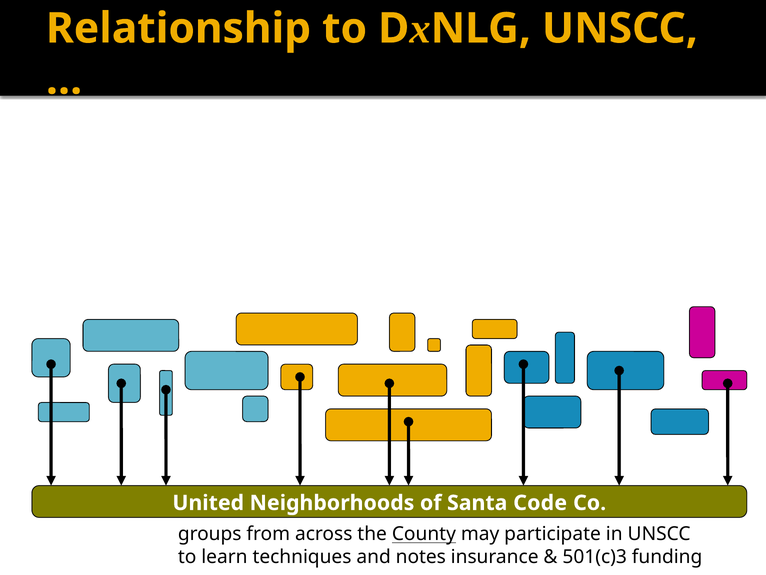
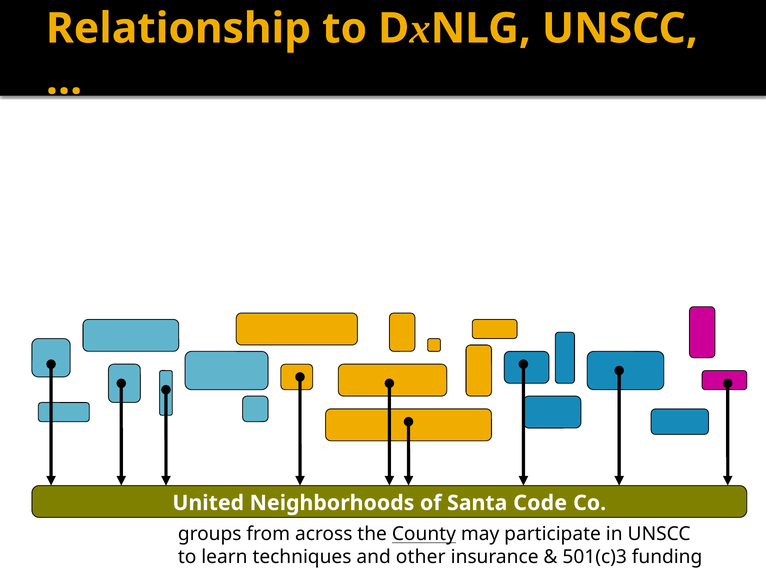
notes: notes -> other
